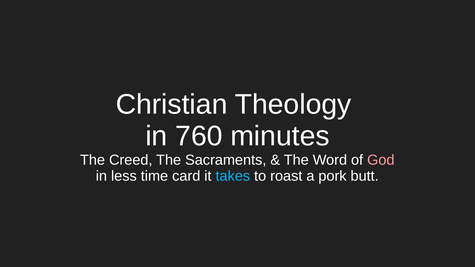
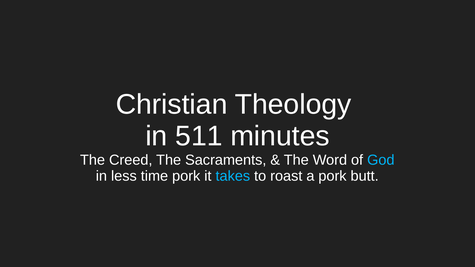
760: 760 -> 511
God colour: pink -> light blue
time card: card -> pork
